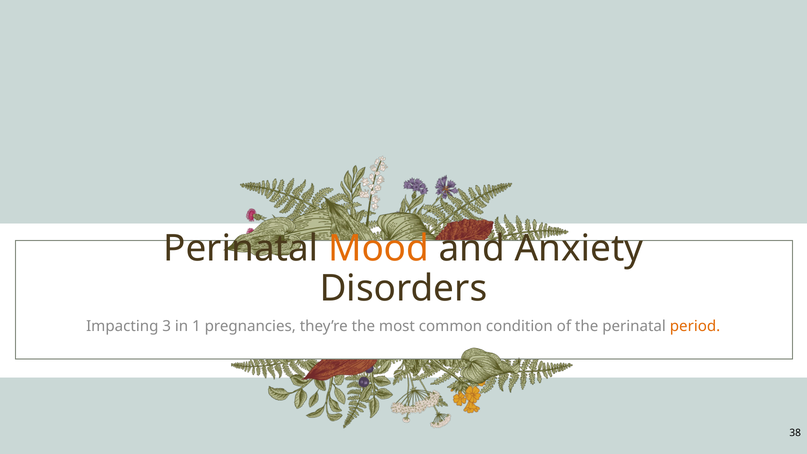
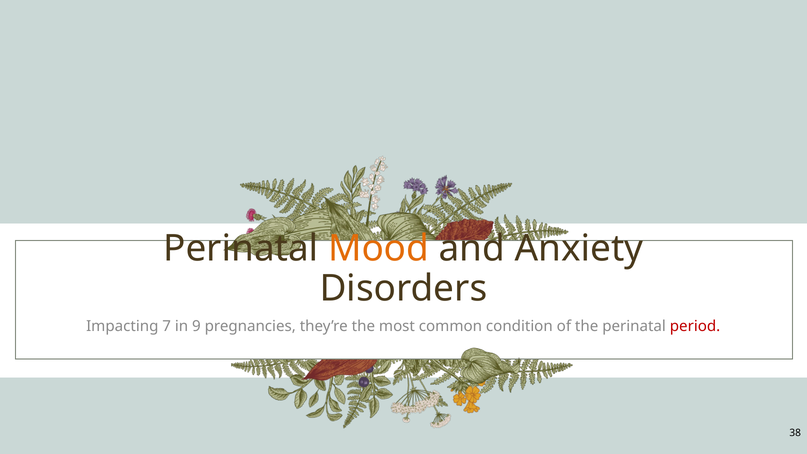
3: 3 -> 7
1: 1 -> 9
period colour: orange -> red
